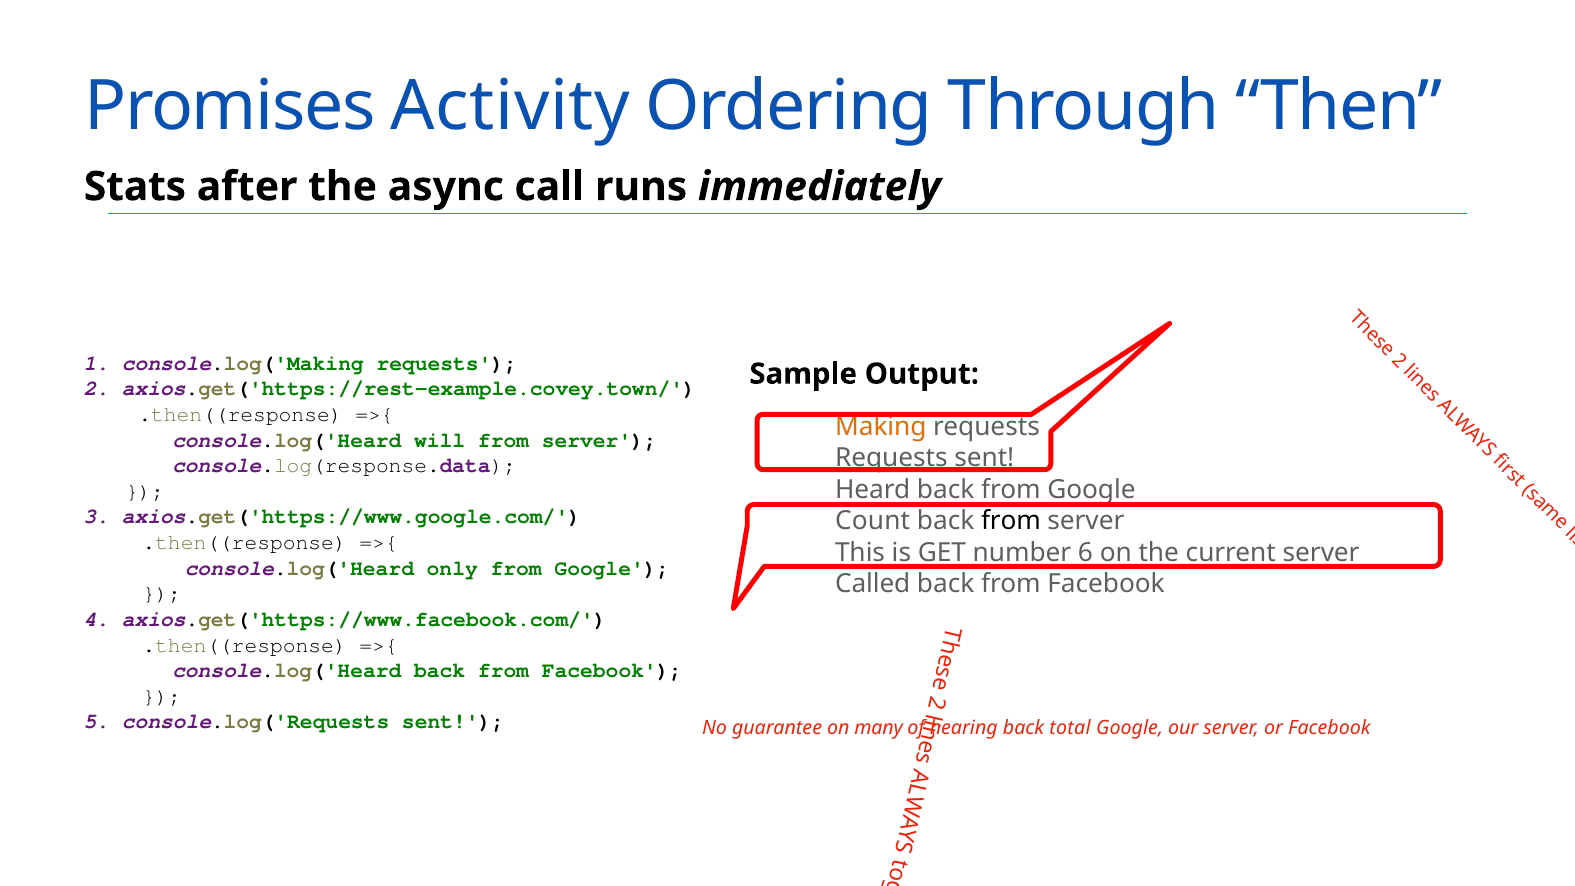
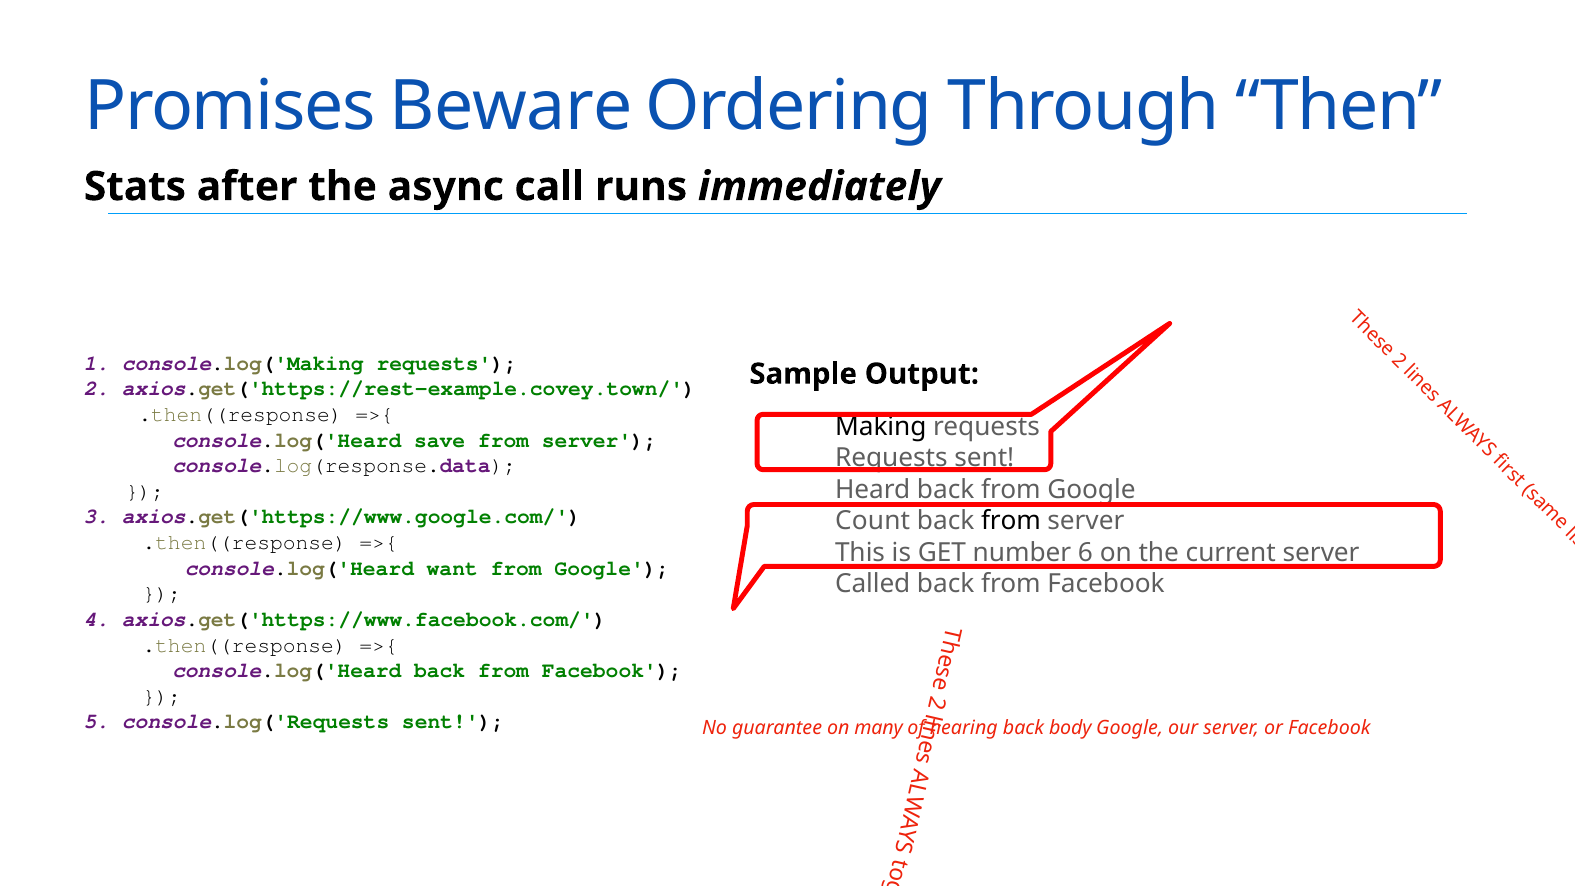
Activity: Activity -> Beware
Making colour: orange -> black
will: will -> save
only: only -> want
total: total -> body
